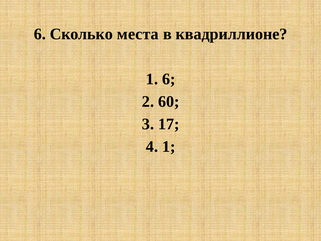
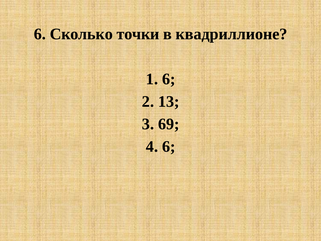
места: места -> точки
60: 60 -> 13
17: 17 -> 69
4 1: 1 -> 6
